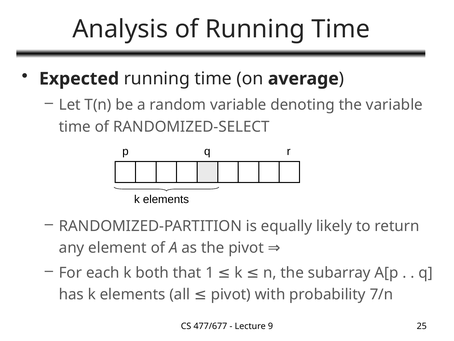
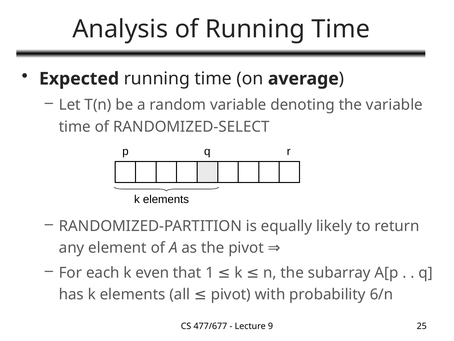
both: both -> even
7/n: 7/n -> 6/n
